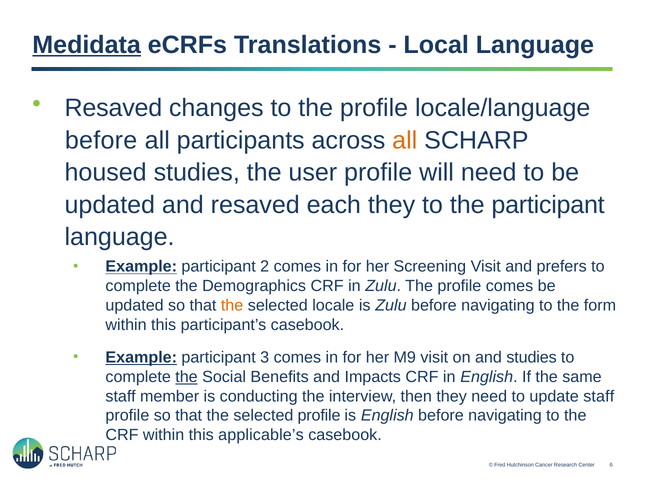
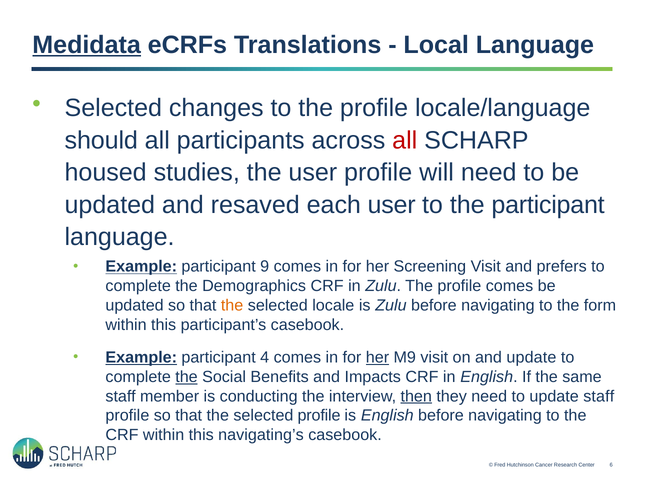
Resaved at (113, 108): Resaved -> Selected
before at (101, 140): before -> should
all at (405, 140) colour: orange -> red
each they: they -> user
2: 2 -> 9
3: 3 -> 4
her at (378, 357) underline: none -> present
and studies: studies -> update
then underline: none -> present
applicable’s: applicable’s -> navigating’s
